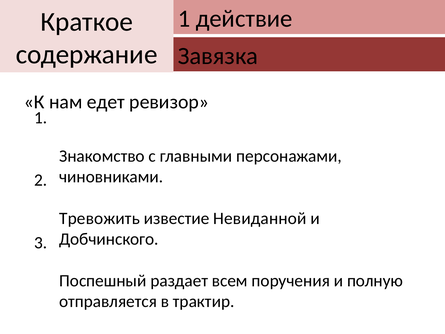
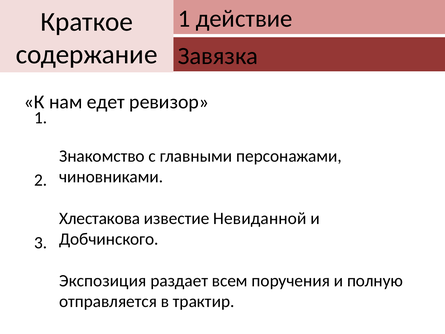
Тревожить: Тревожить -> Хлестакова
Поспешный: Поспешный -> Экспозиция
